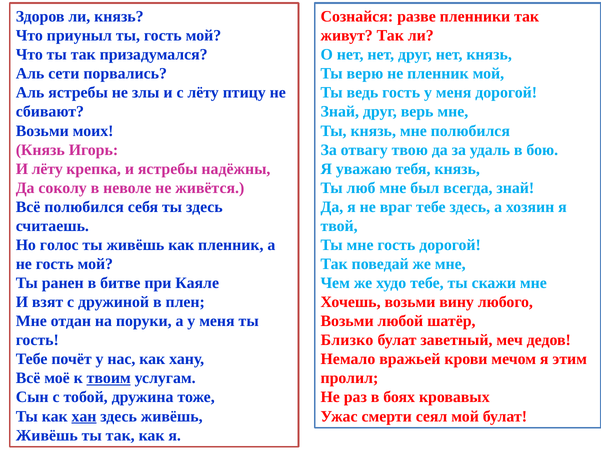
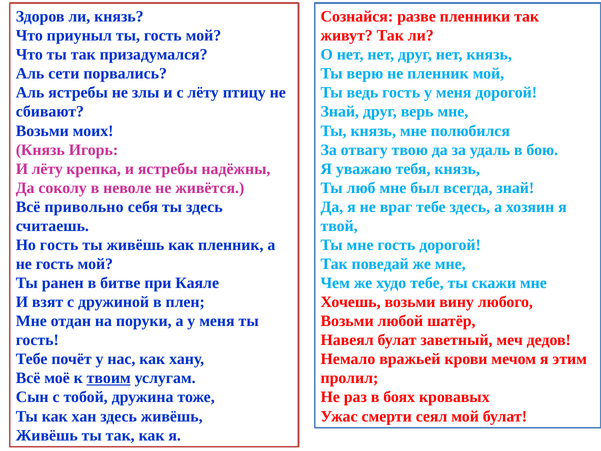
Всё полюбился: полюбился -> привольно
Но голос: голос -> гость
Близко: Близко -> Навеял
хан underline: present -> none
